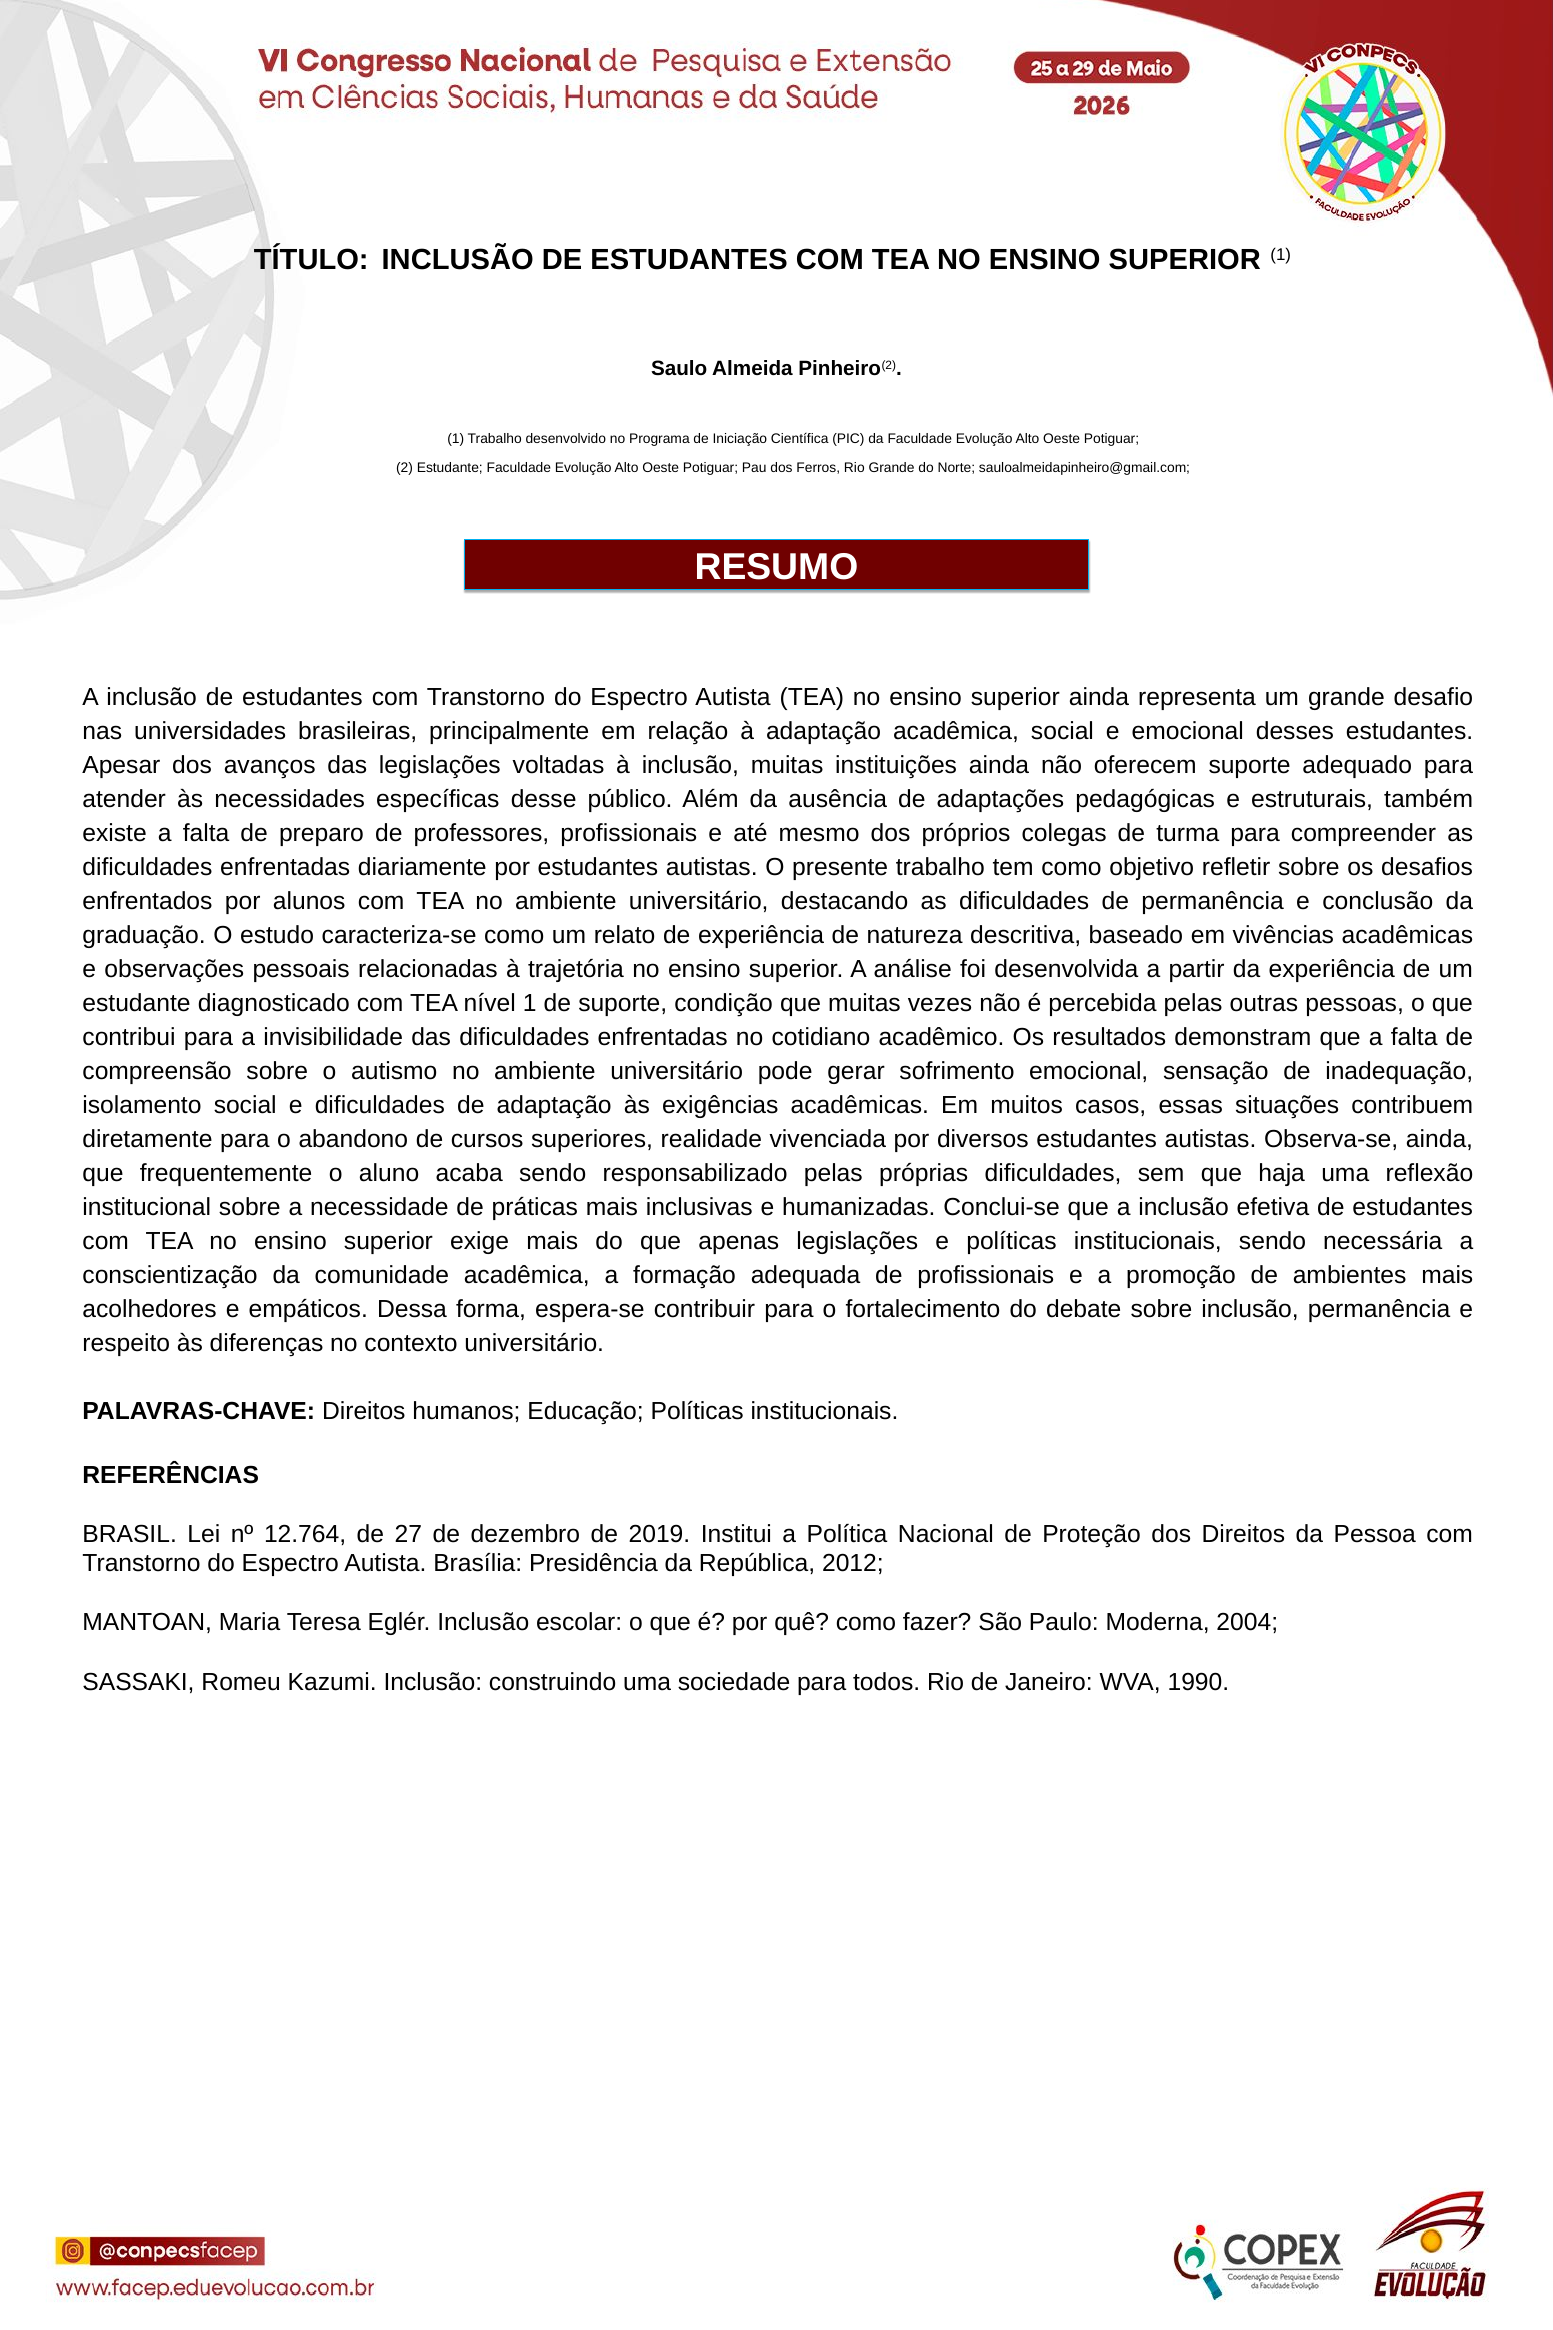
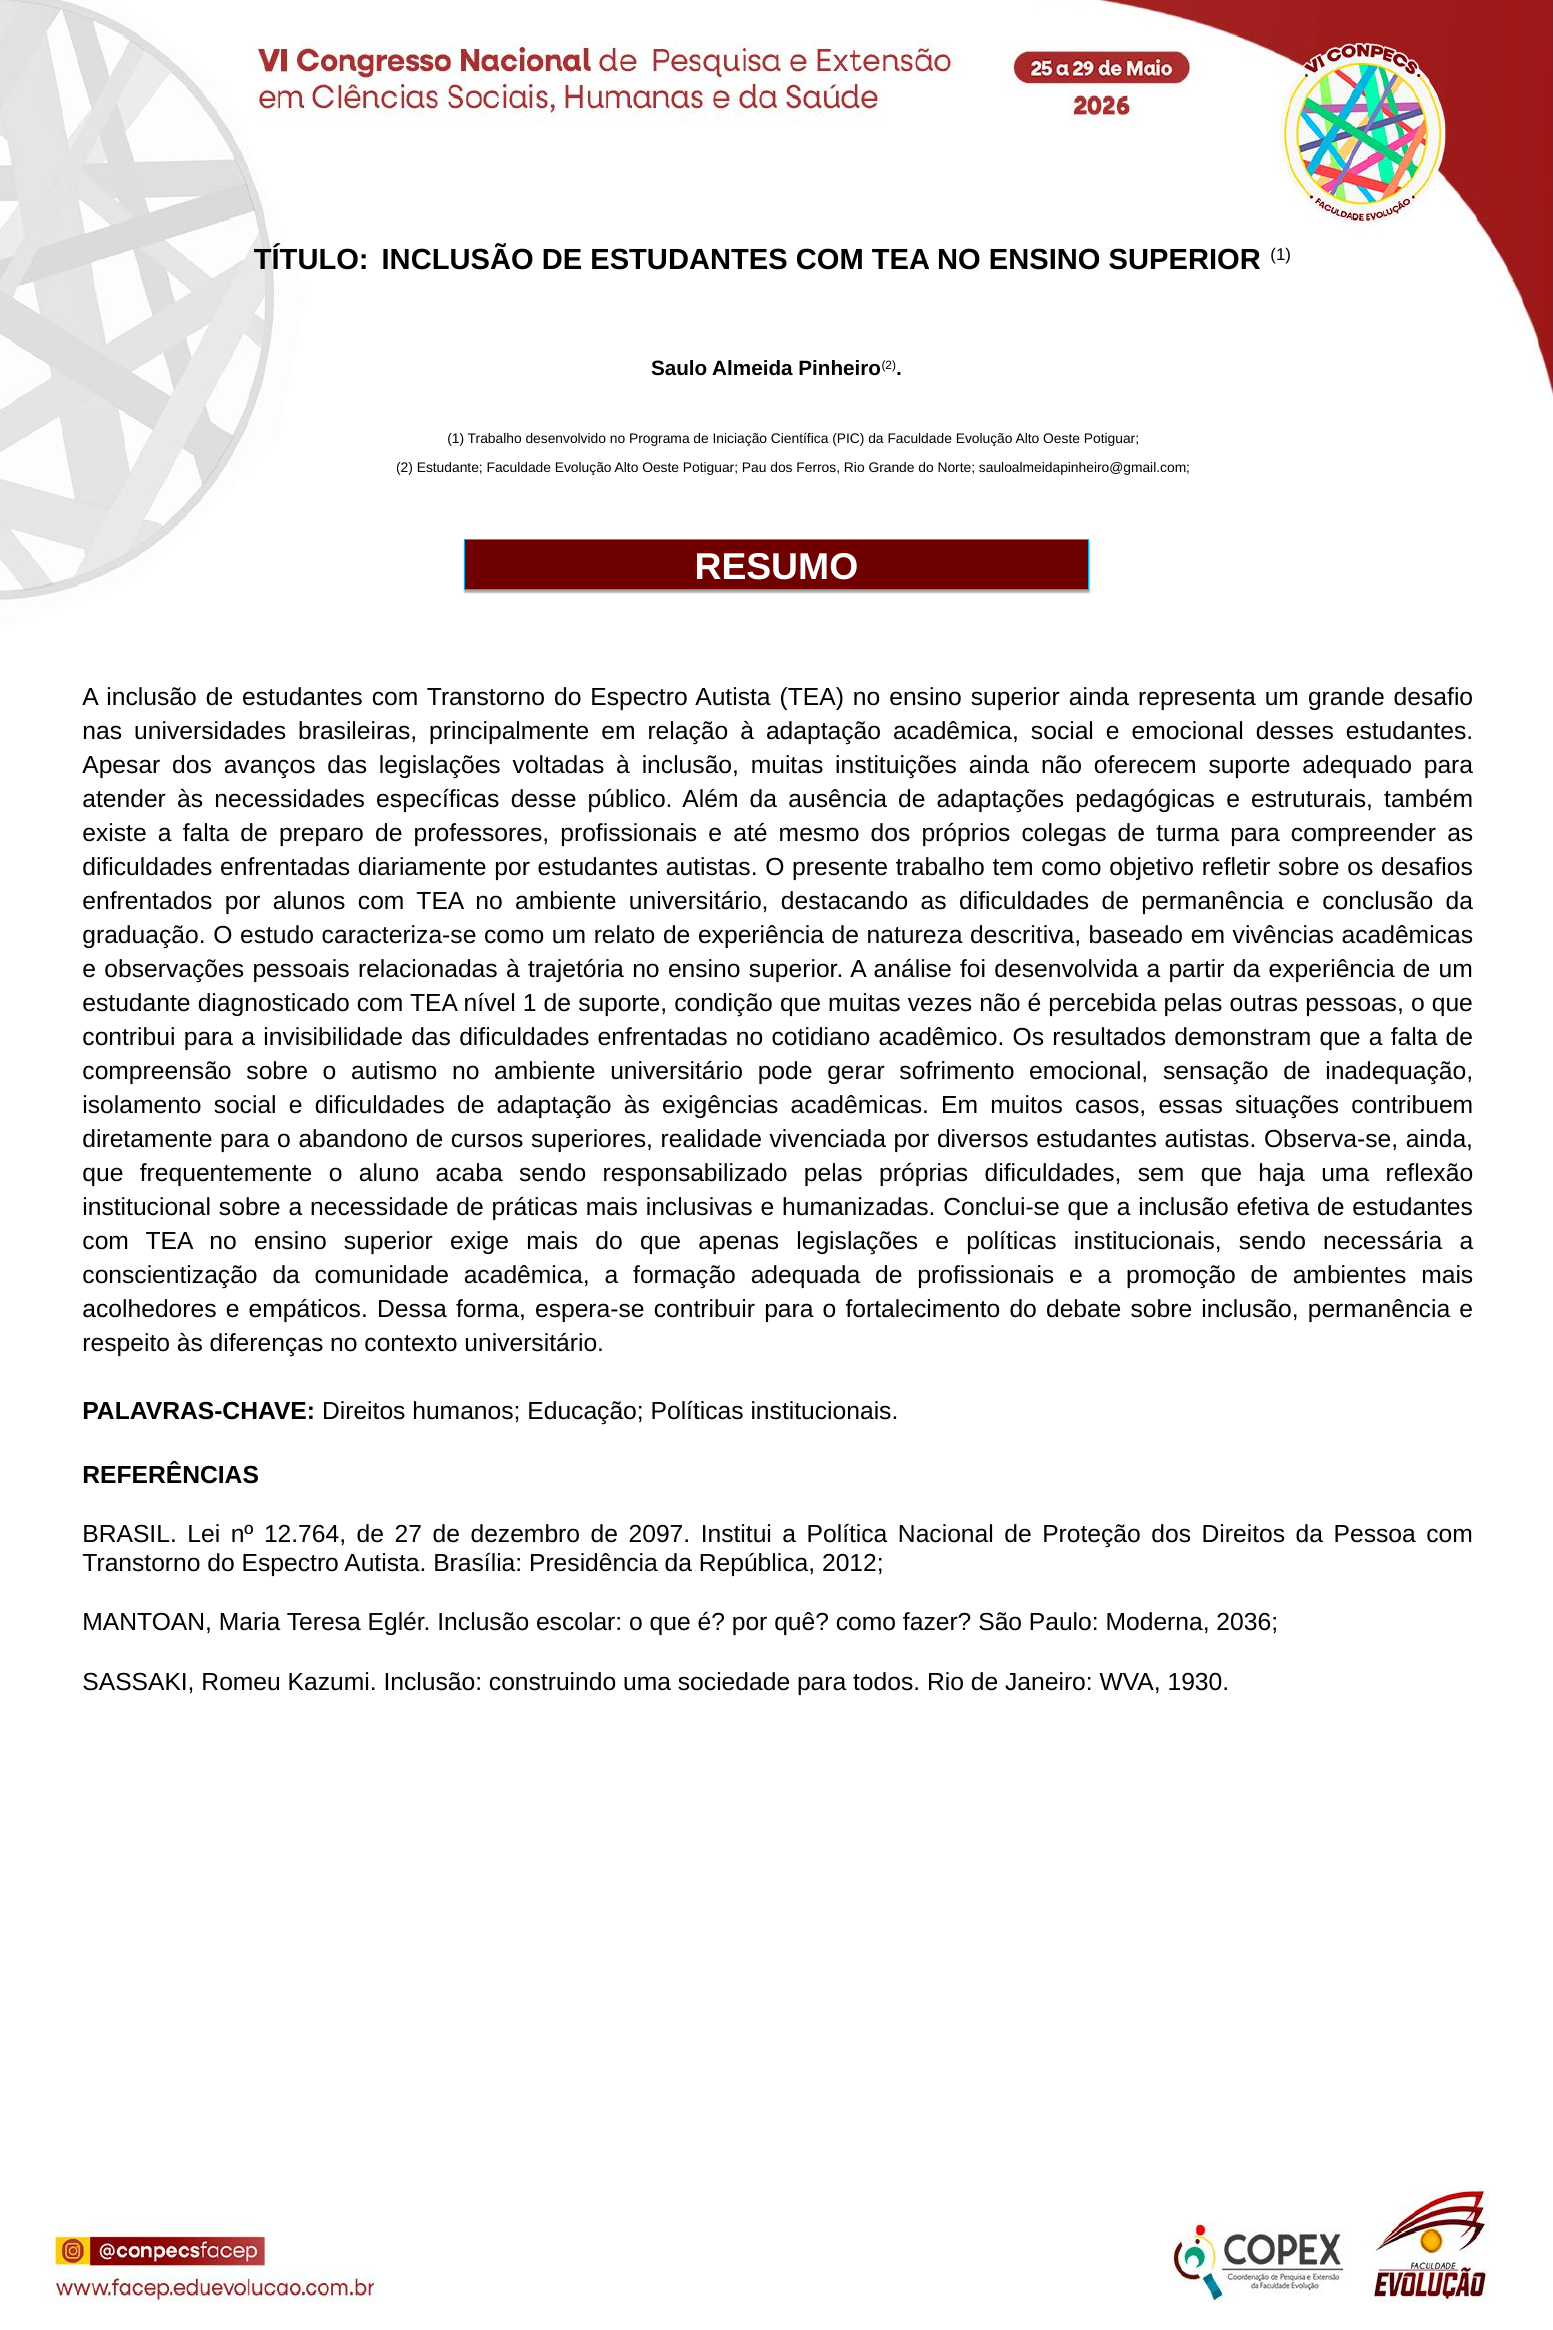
2019: 2019 -> 2097
2004: 2004 -> 2036
1990: 1990 -> 1930
